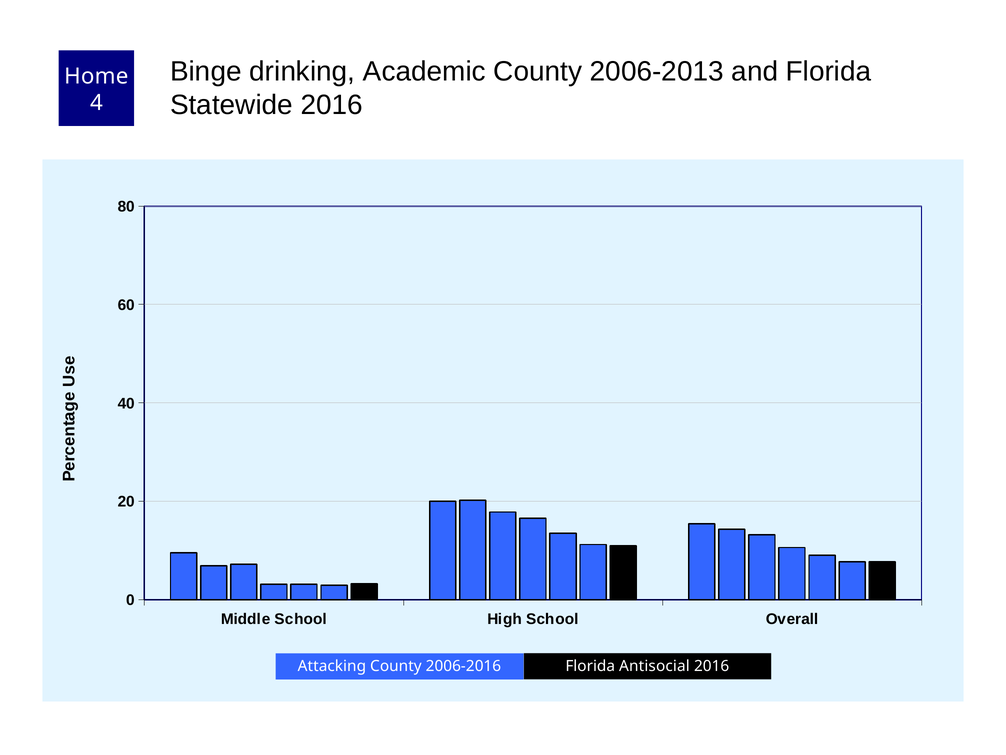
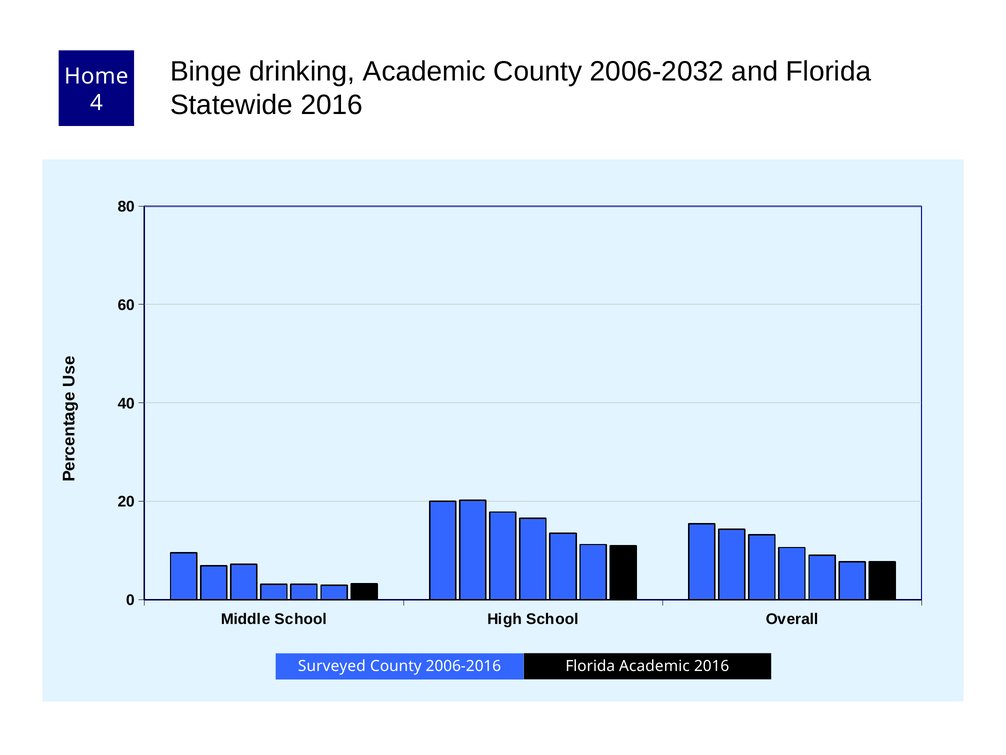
2006-2013: 2006-2013 -> 2006-2032
Attacking: Attacking -> Surveyed
Florida Antisocial: Antisocial -> Academic
